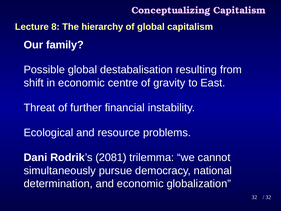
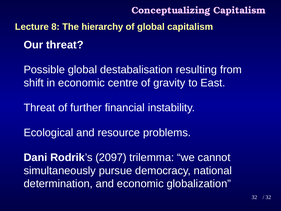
Our family: family -> threat
2081: 2081 -> 2097
